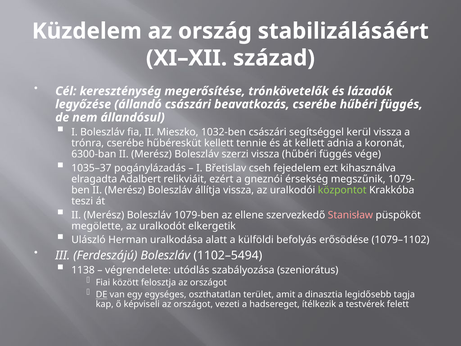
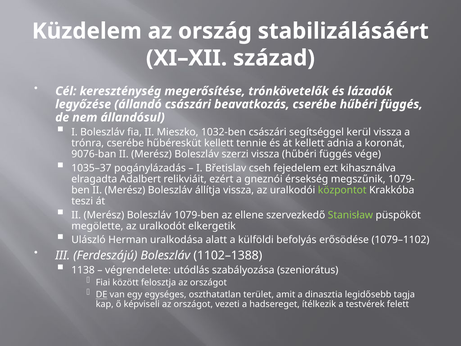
6300-ban: 6300-ban -> 9076-ban
Stanisław colour: pink -> light green
1102–5494: 1102–5494 -> 1102–1388
